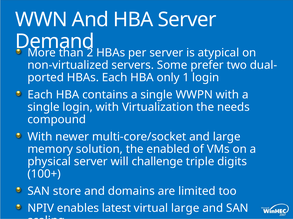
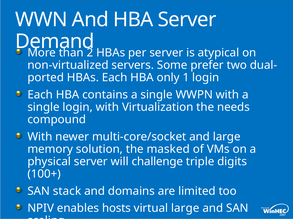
enabled: enabled -> masked
store: store -> stack
latest: latest -> hosts
